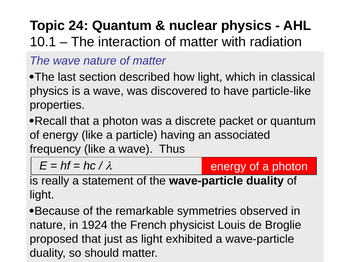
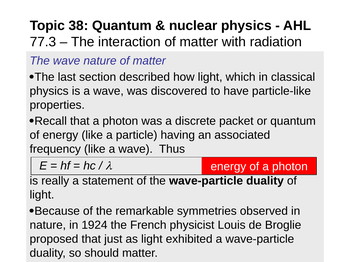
24: 24 -> 38
10.1: 10.1 -> 77.3
